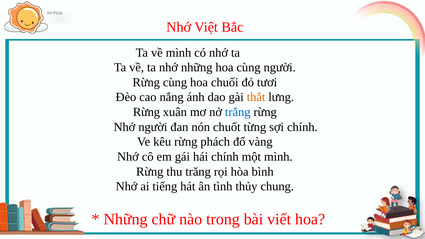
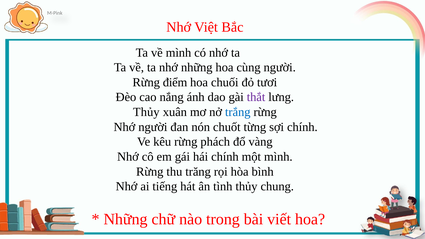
Rừng cùng: cùng -> điểm
thắt colour: orange -> purple
Rừng at (146, 112): Rừng -> Thủy
